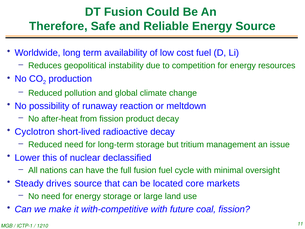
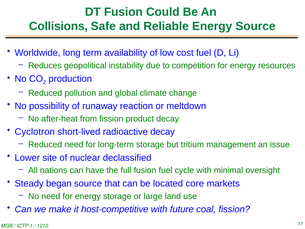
Therefore: Therefore -> Collisions
this: this -> site
drives: drives -> began
with-competitive: with-competitive -> host-competitive
